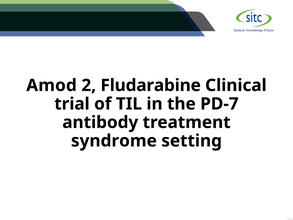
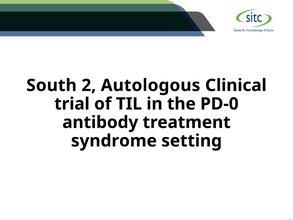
Amod: Amod -> South
Fludarabine: Fludarabine -> Autologous
PD-7: PD-7 -> PD-0
